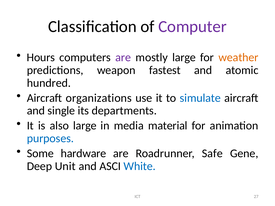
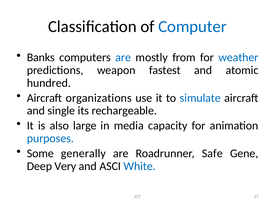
Computer colour: purple -> blue
Hours: Hours -> Banks
are at (123, 57) colour: purple -> blue
mostly large: large -> from
weather colour: orange -> blue
departments: departments -> rechargeable
material: material -> capacity
hardware: hardware -> generally
Unit: Unit -> Very
